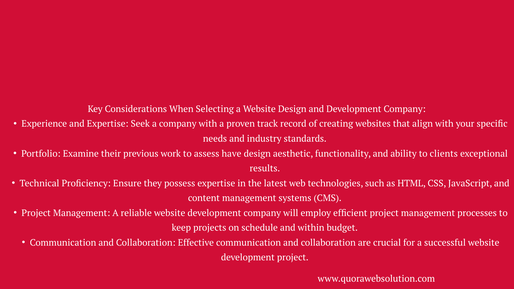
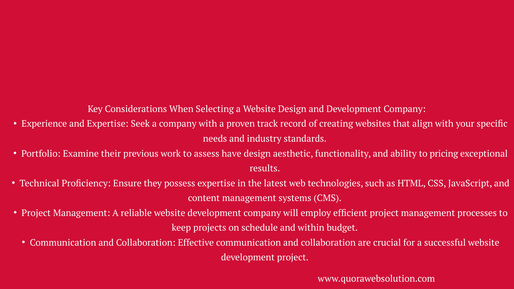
clients: clients -> pricing
